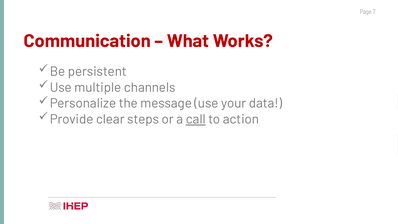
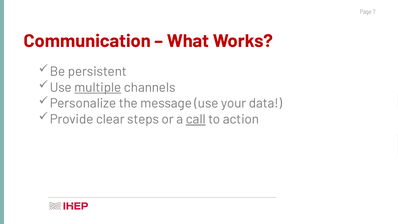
multiple underline: none -> present
